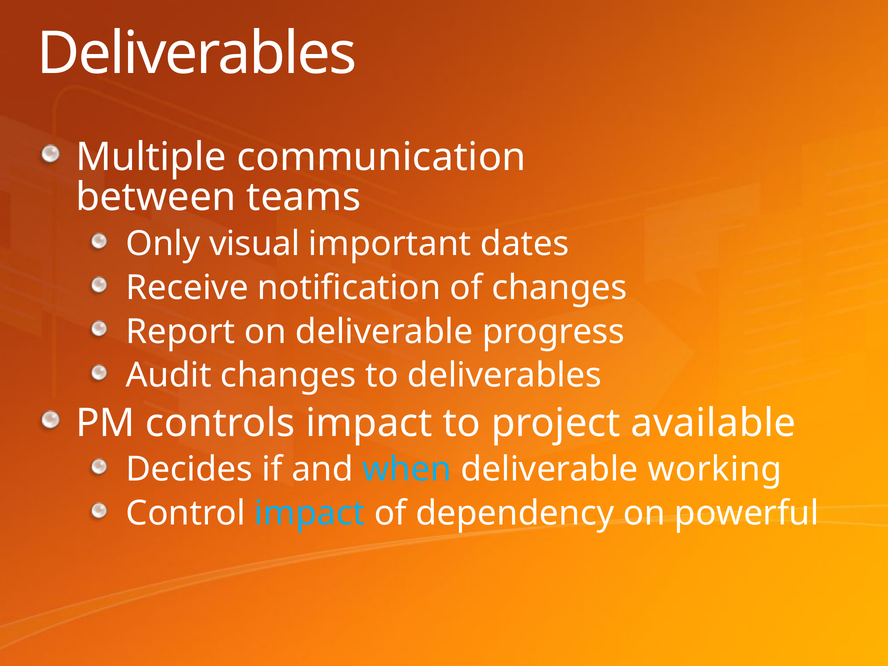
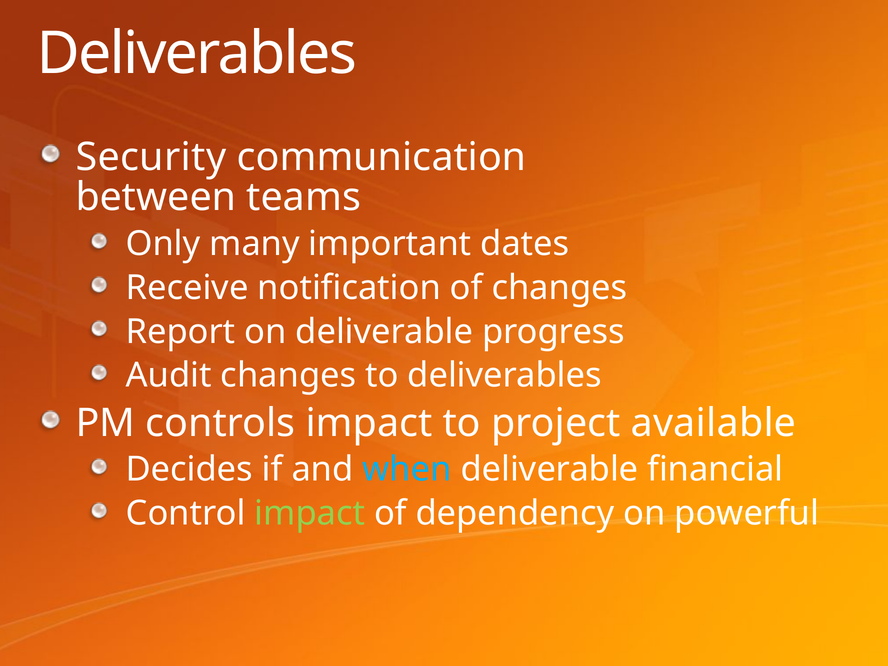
Multiple: Multiple -> Security
visual: visual -> many
working: working -> financial
impact at (310, 513) colour: light blue -> light green
